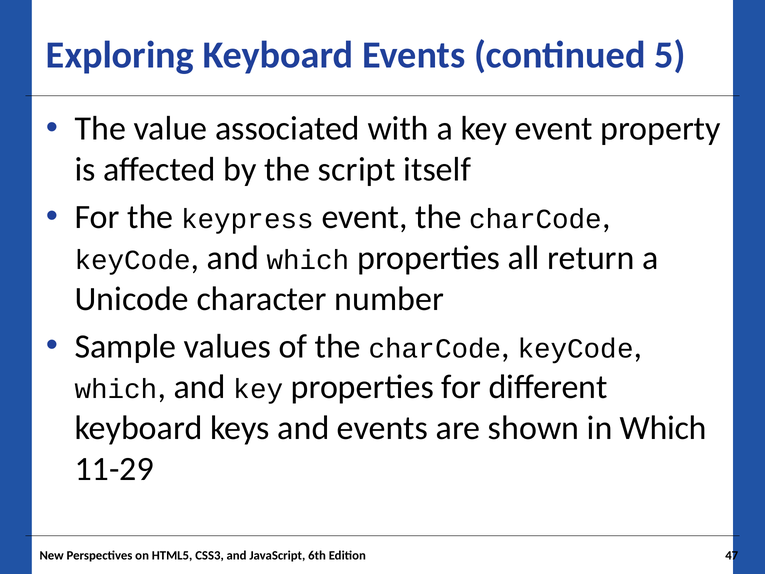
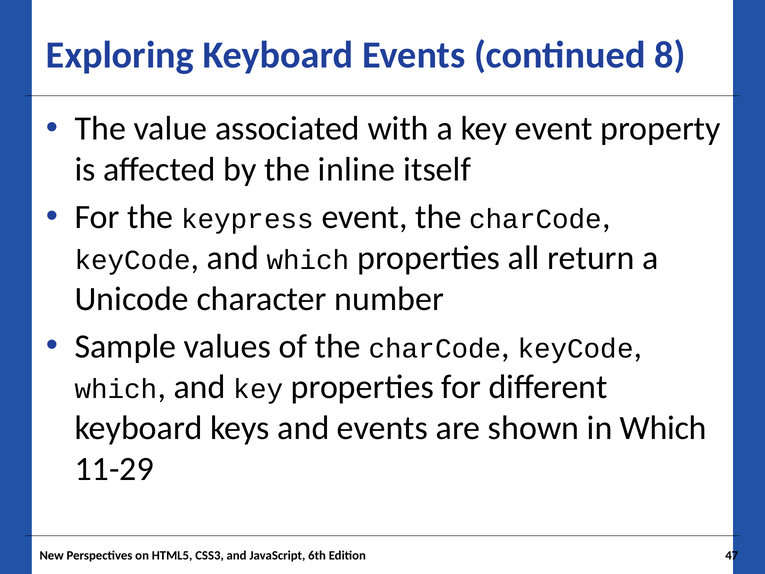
5: 5 -> 8
script: script -> inline
